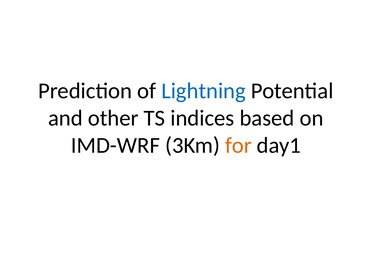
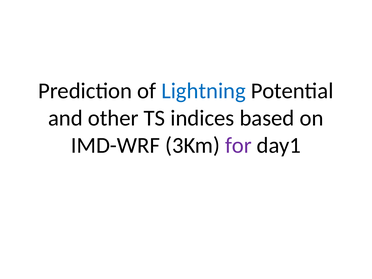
for colour: orange -> purple
